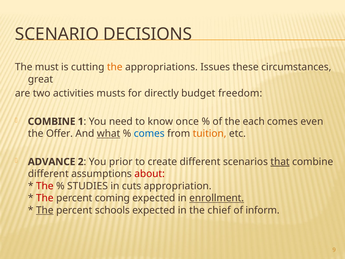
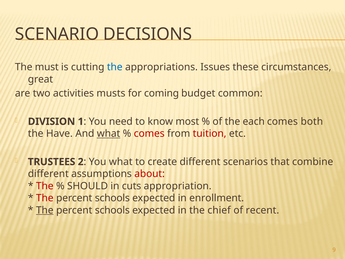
the at (115, 67) colour: orange -> blue
directly: directly -> coming
freedom: freedom -> common
COMBINE at (52, 121): COMBINE -> DIVISION
once: once -> most
even: even -> both
Offer: Offer -> Have
comes at (149, 134) colour: blue -> red
tuition colour: orange -> red
ADVANCE: ADVANCE -> TRUSTEES
You prior: prior -> what
that underline: present -> none
STUDIES: STUDIES -> SHOULD
coming at (112, 198): coming -> schools
enrollment underline: present -> none
inform: inform -> recent
